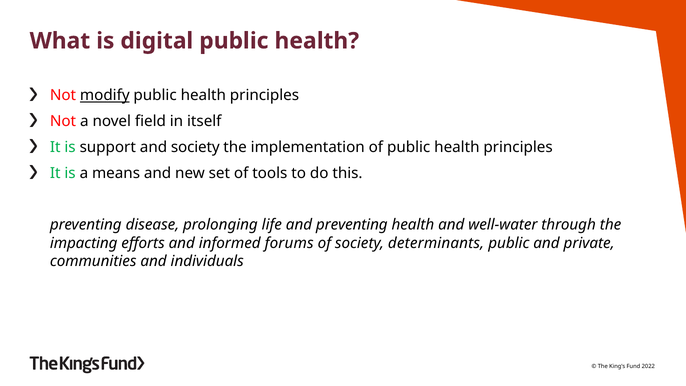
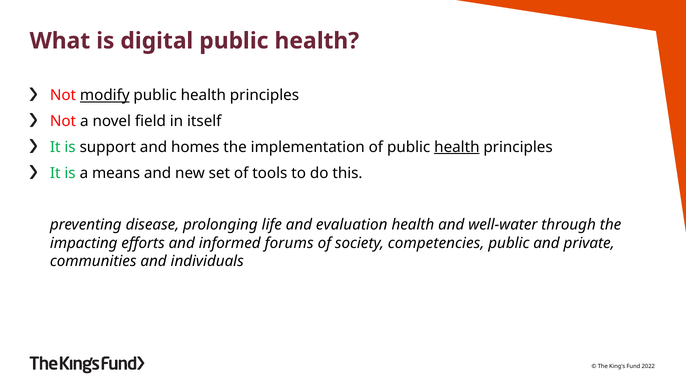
and society: society -> homes
health at (457, 147) underline: none -> present
and preventing: preventing -> evaluation
determinants: determinants -> competencies
